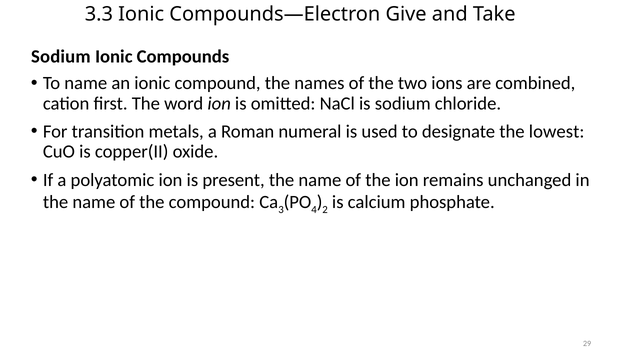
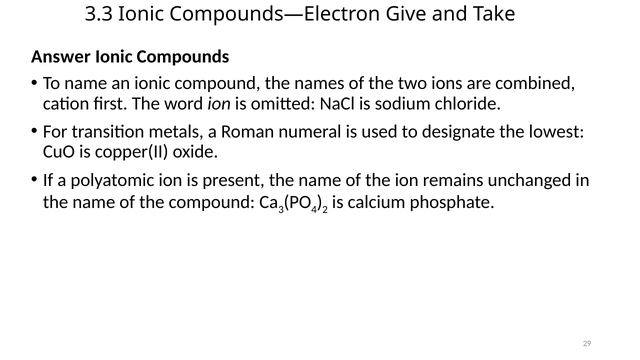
Sodium at (61, 56): Sodium -> Answer
